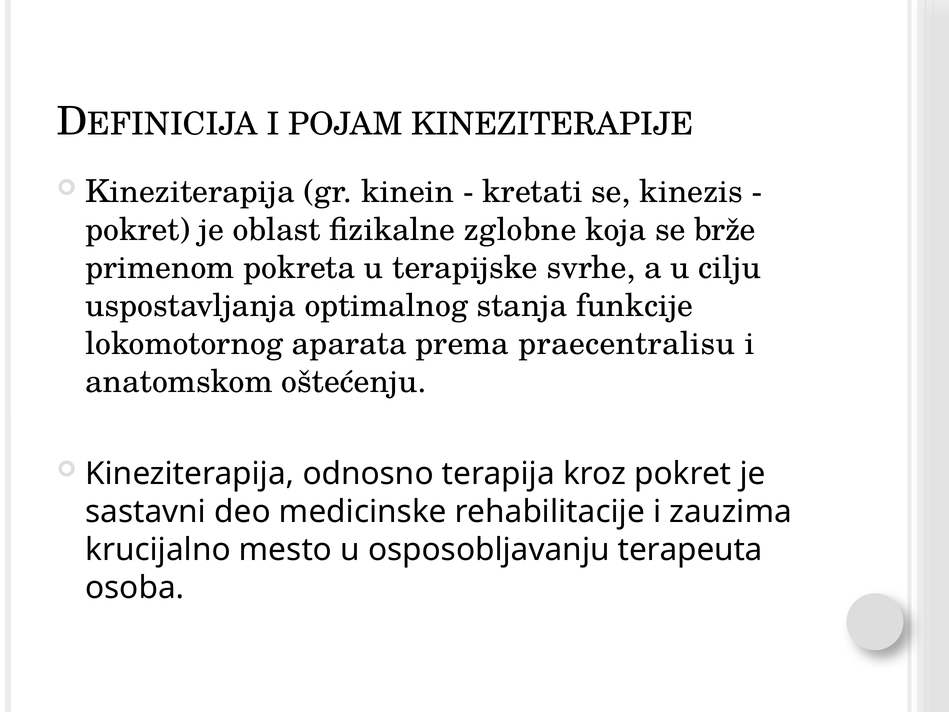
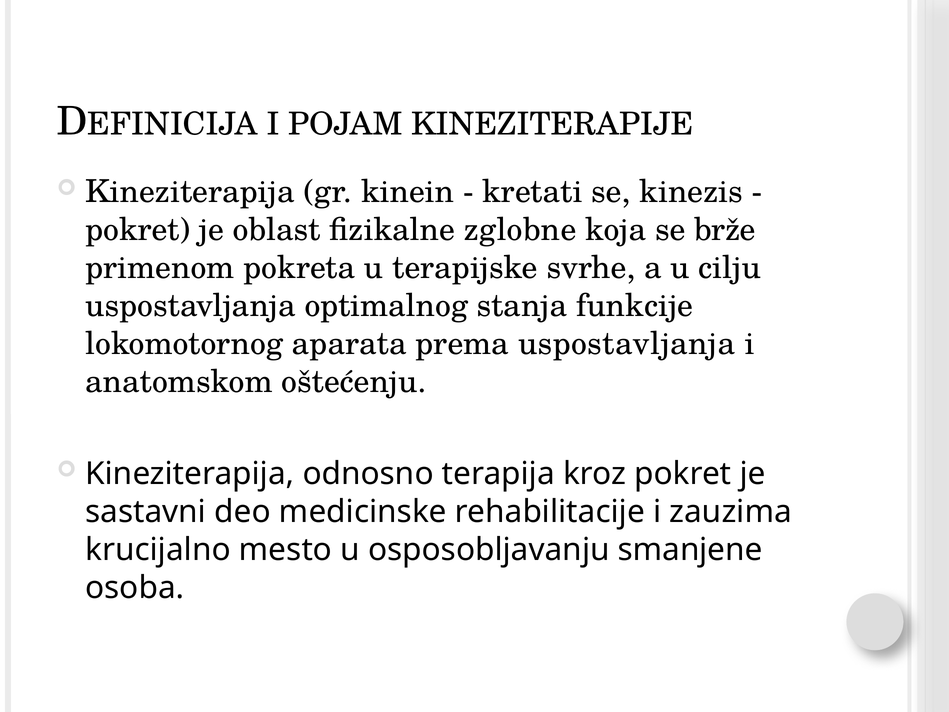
prema praecentralisu: praecentralisu -> uspostavljanja
terapeuta: terapeuta -> smanjene
